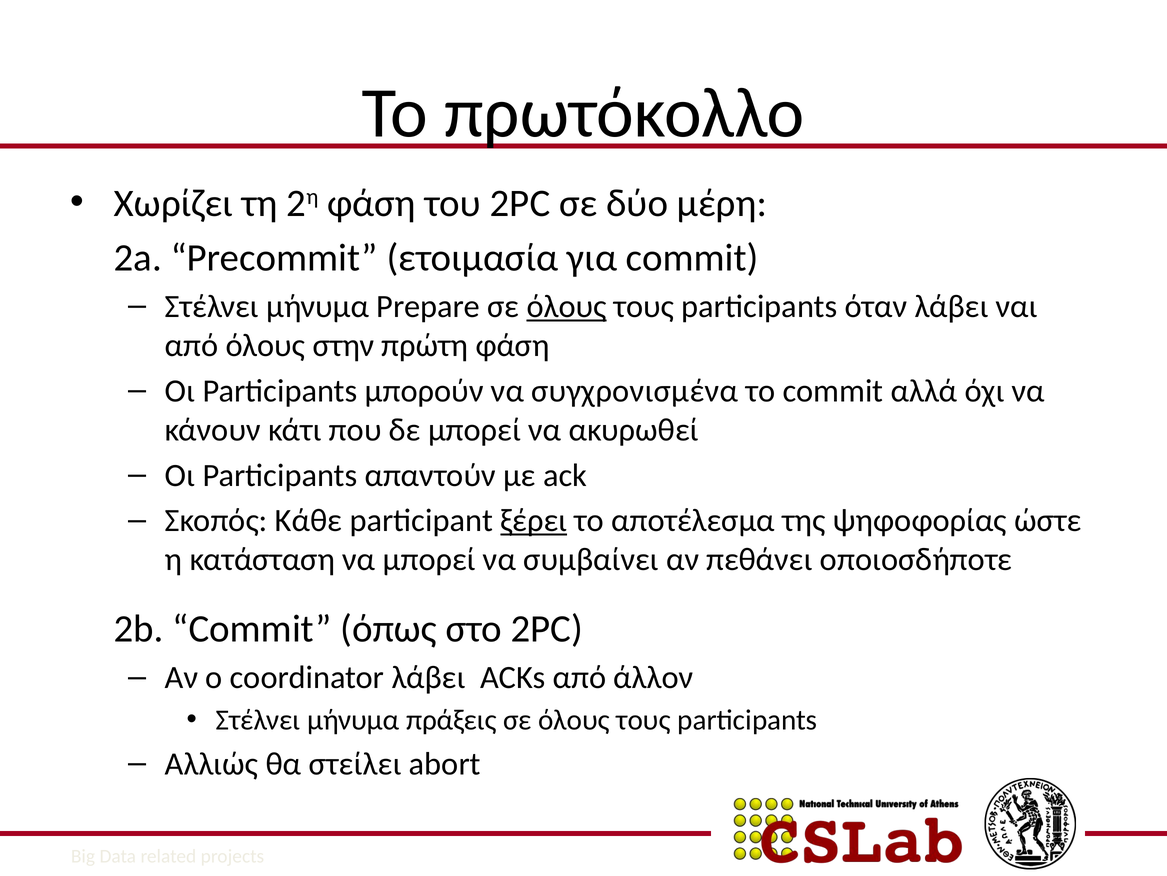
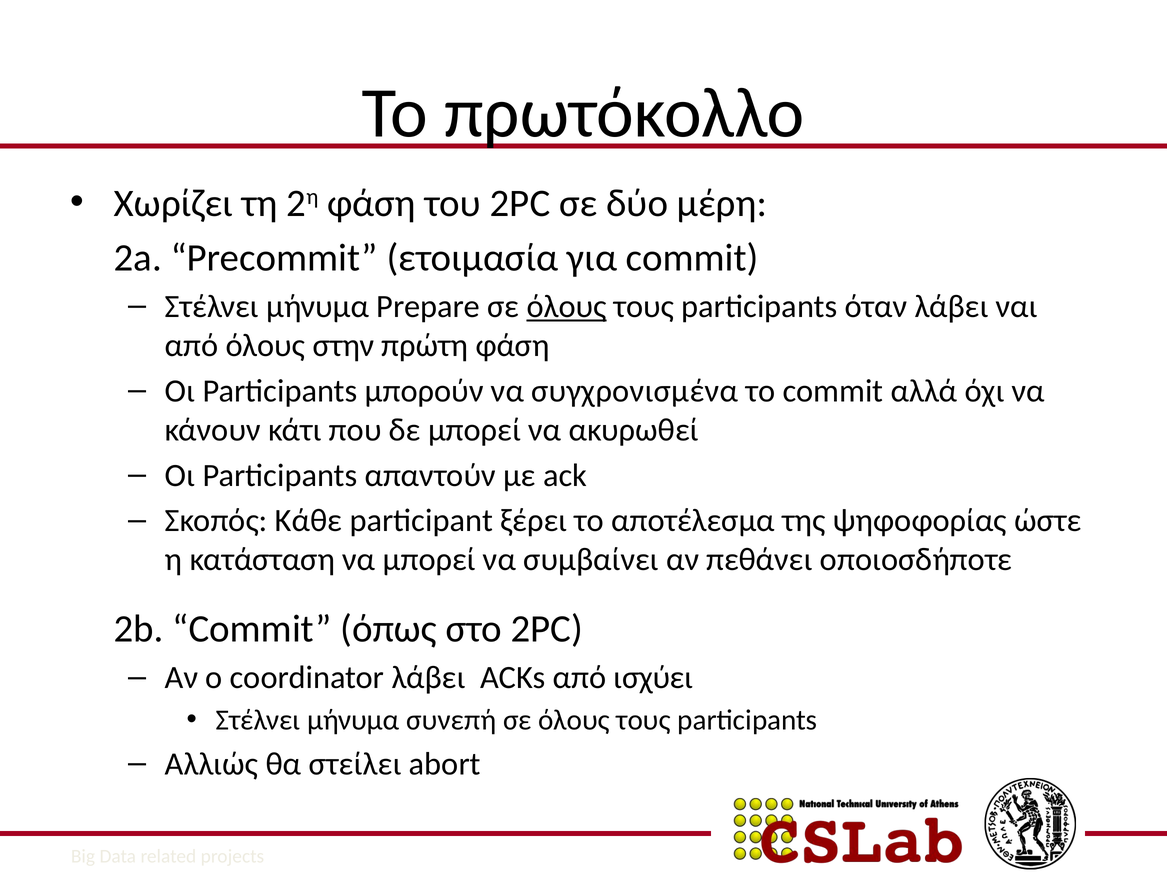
ξέρει underline: present -> none
άλλον: άλλον -> ισχύει
πράξεις: πράξεις -> συνεπή
